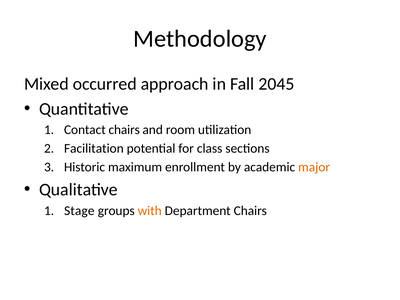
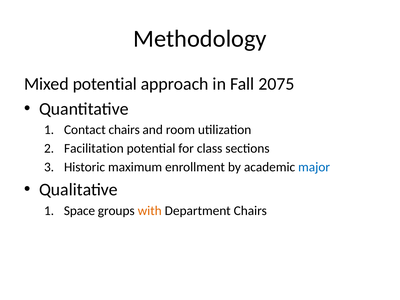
Mixed occurred: occurred -> potential
2045: 2045 -> 2075
major colour: orange -> blue
Stage: Stage -> Space
